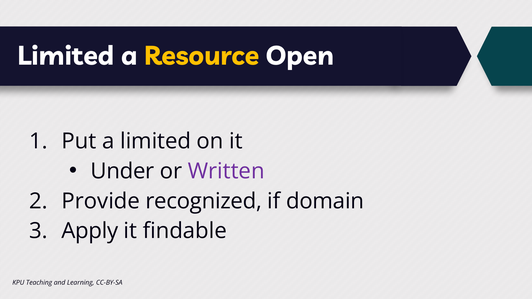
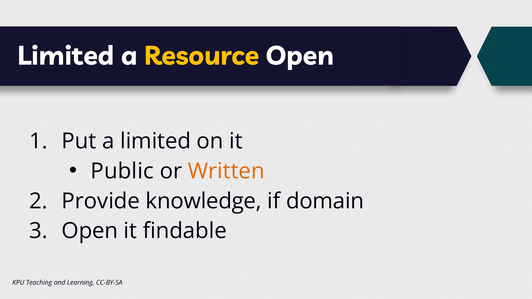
Under: Under -> Public
Written colour: purple -> orange
recognized: recognized -> knowledge
Apply at (90, 231): Apply -> Open
